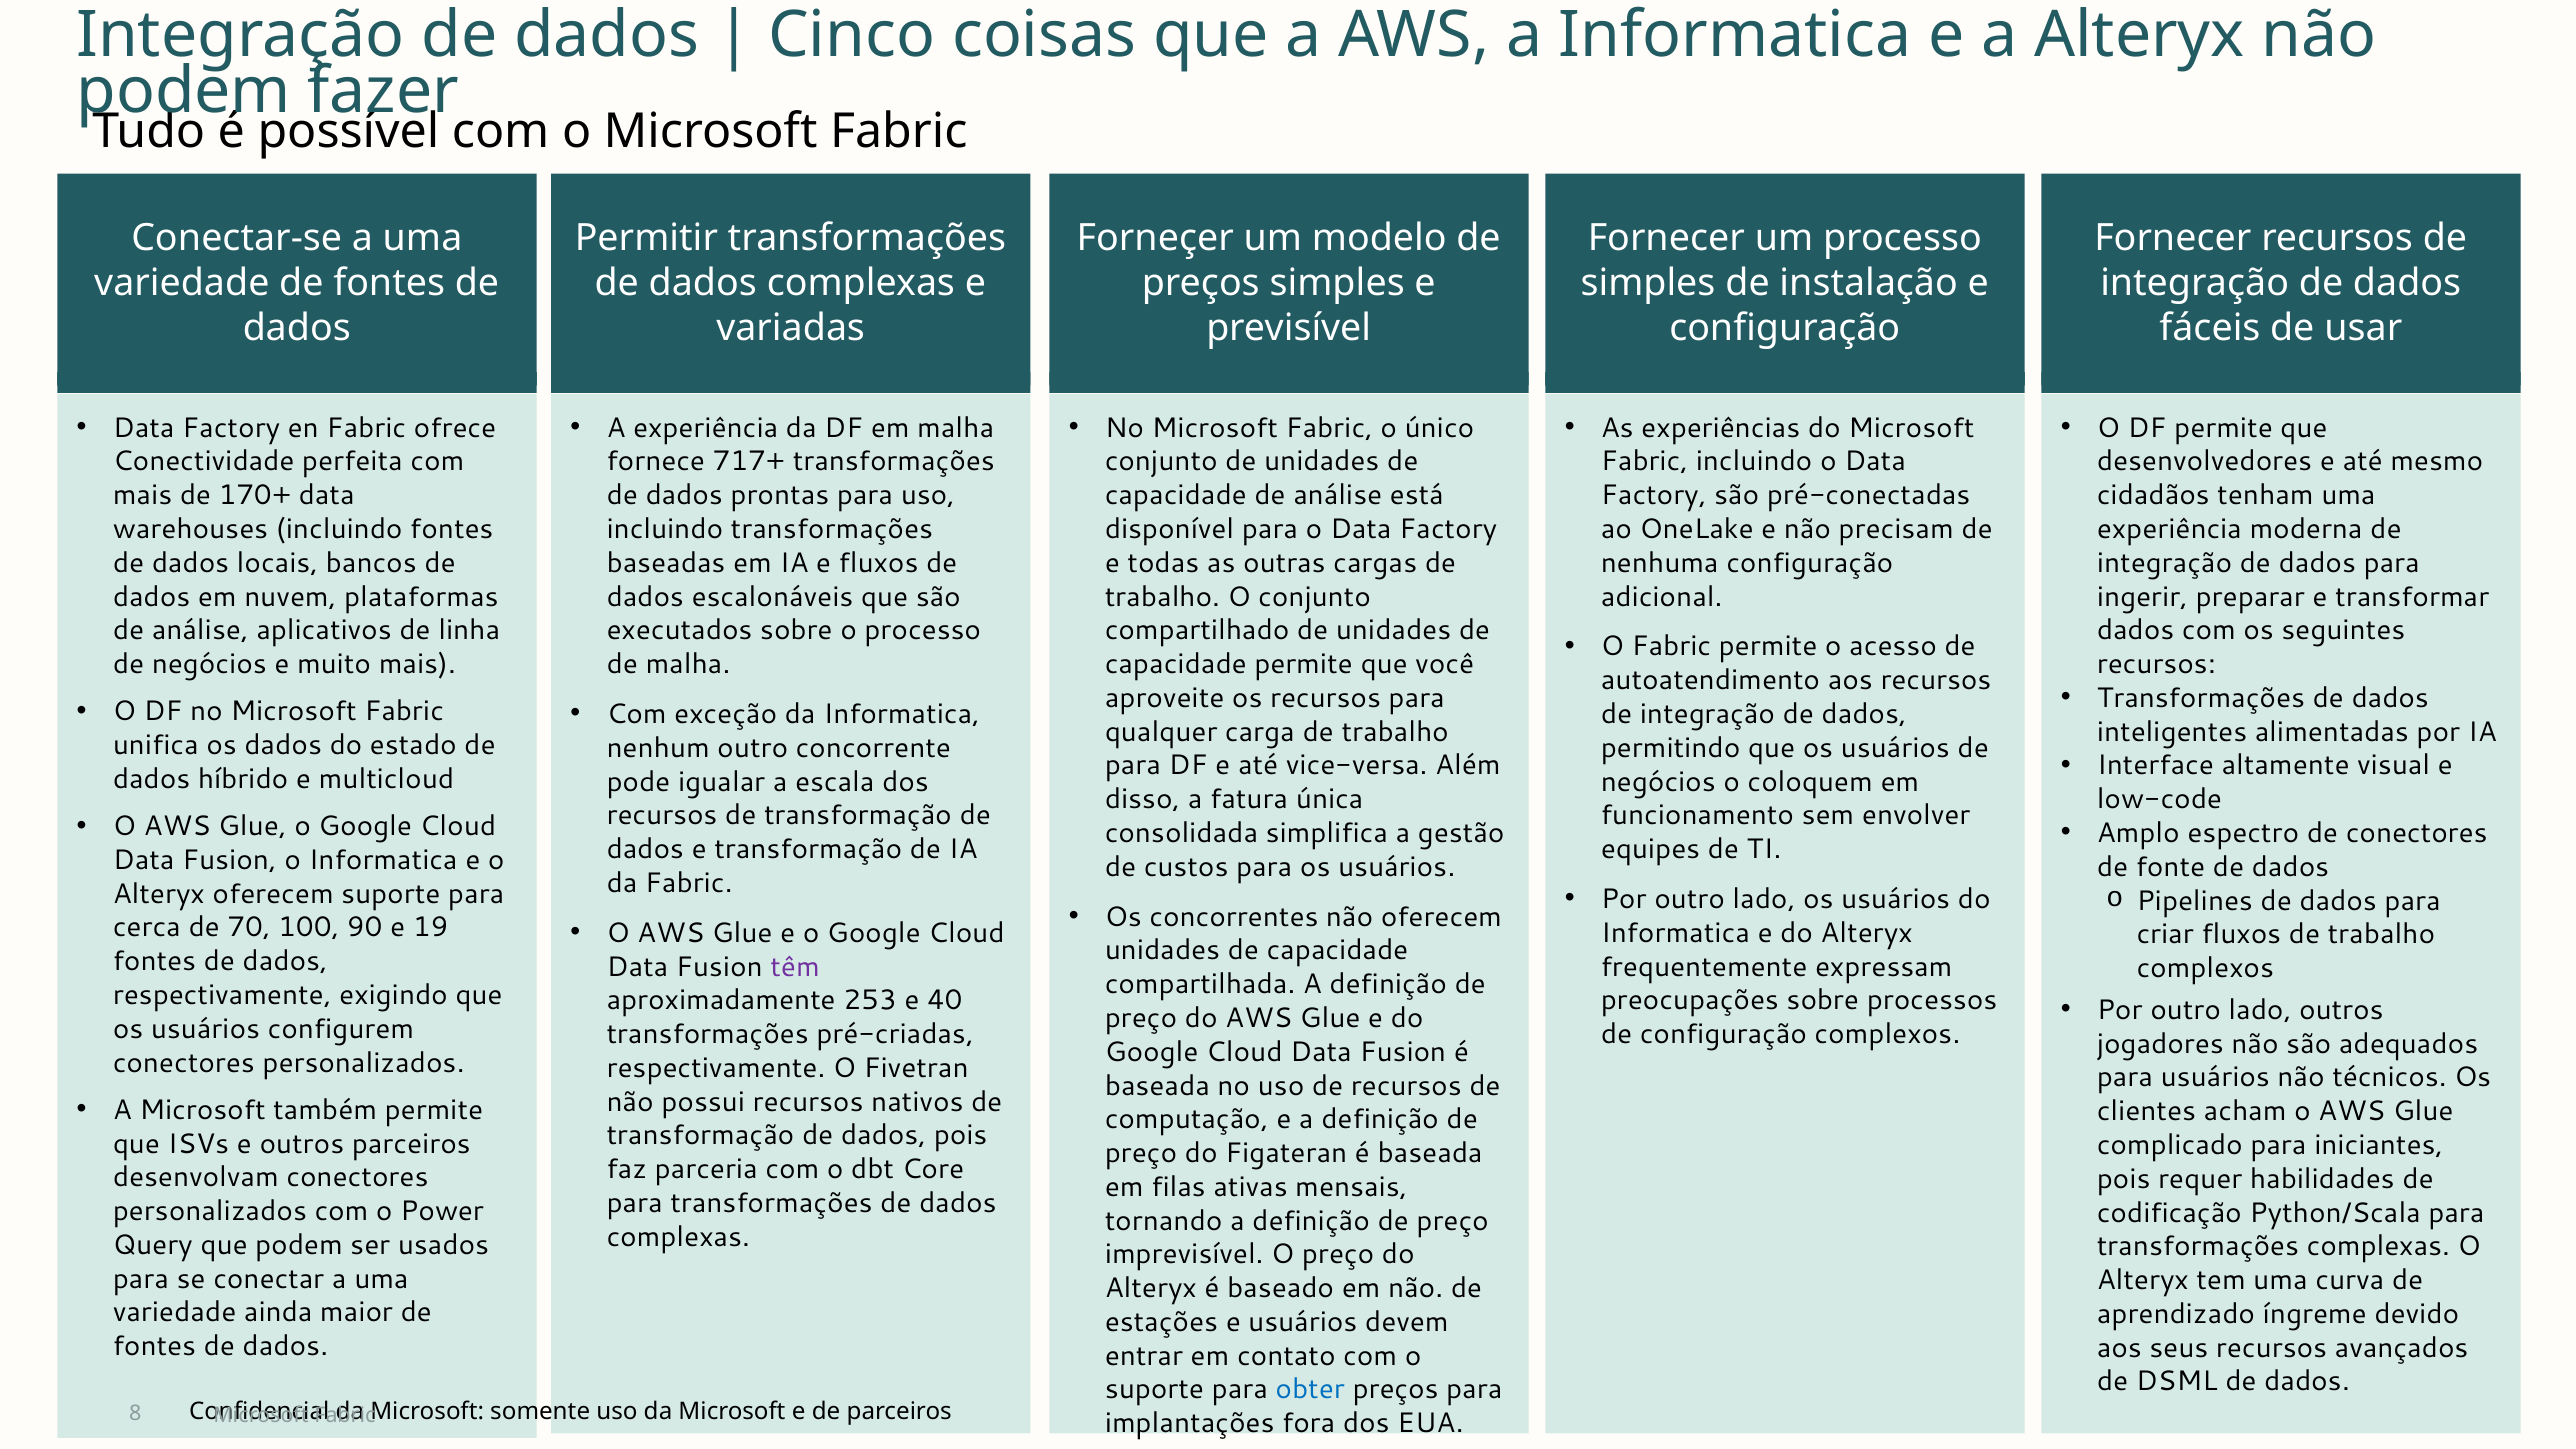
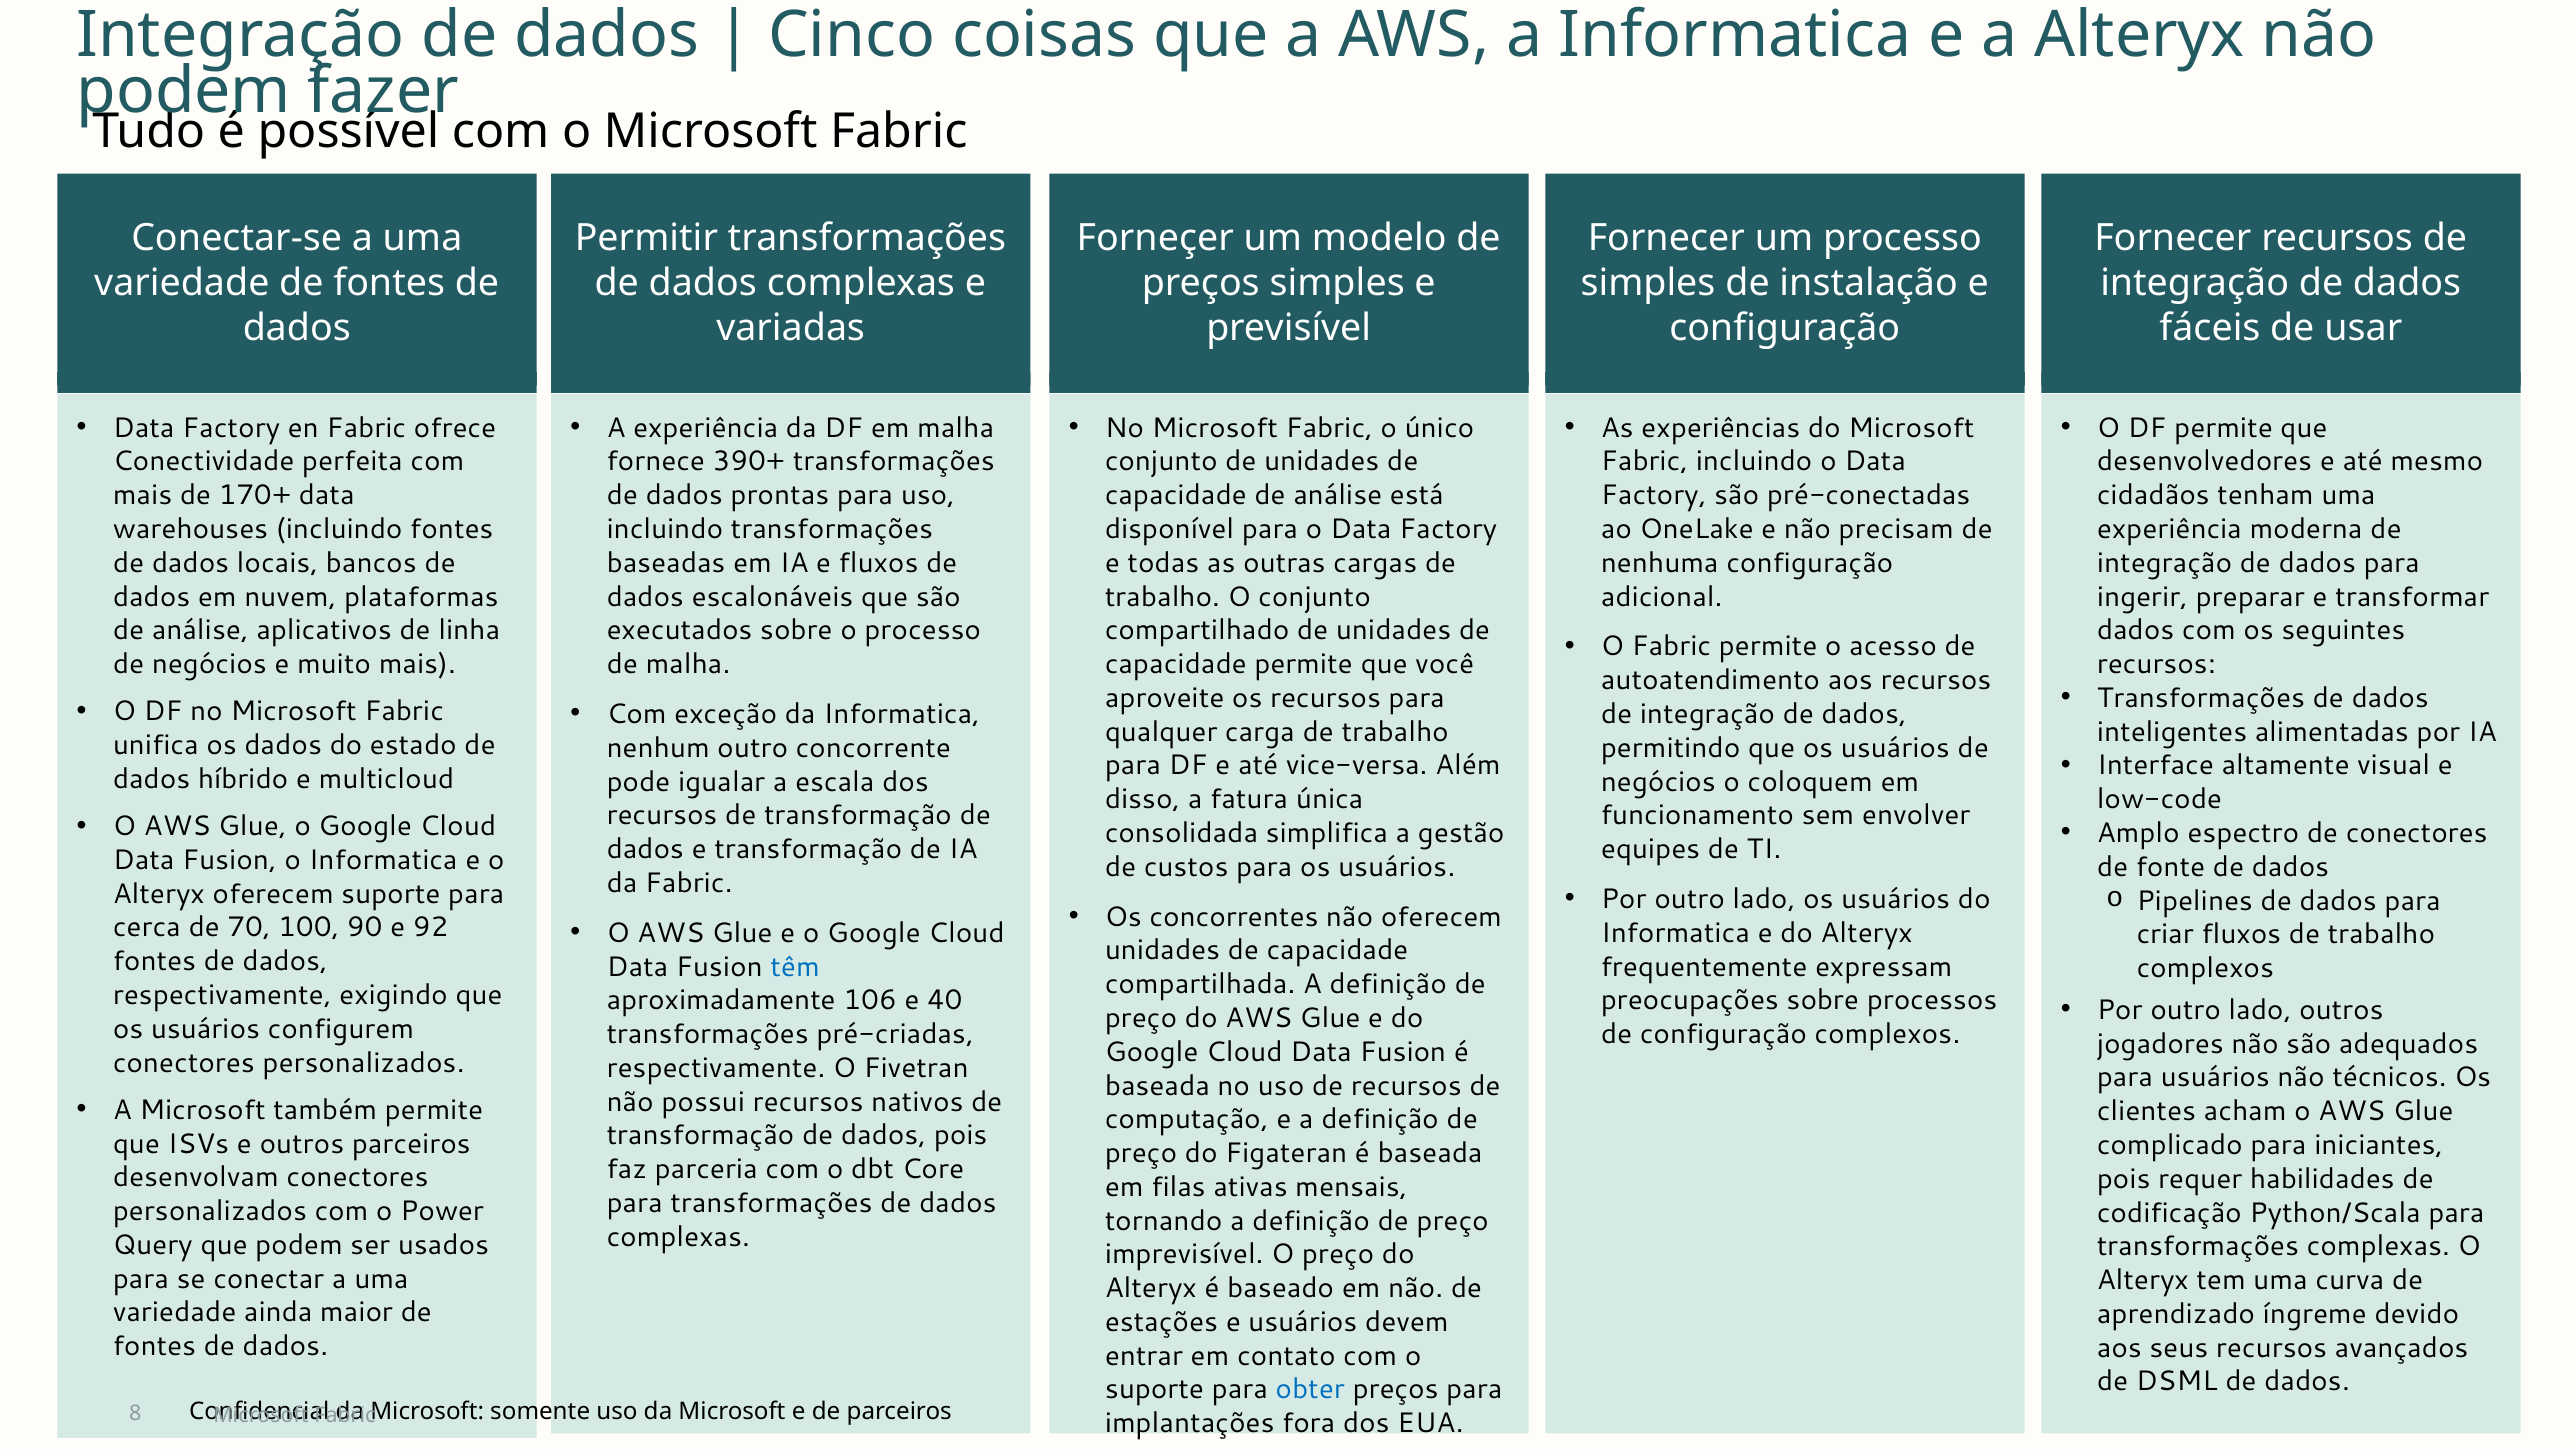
717+: 717+ -> 390+
19: 19 -> 92
têm colour: purple -> blue
253: 253 -> 106
